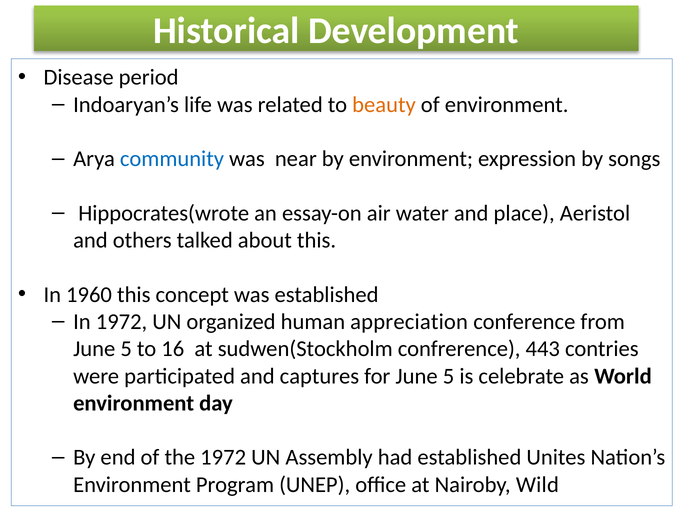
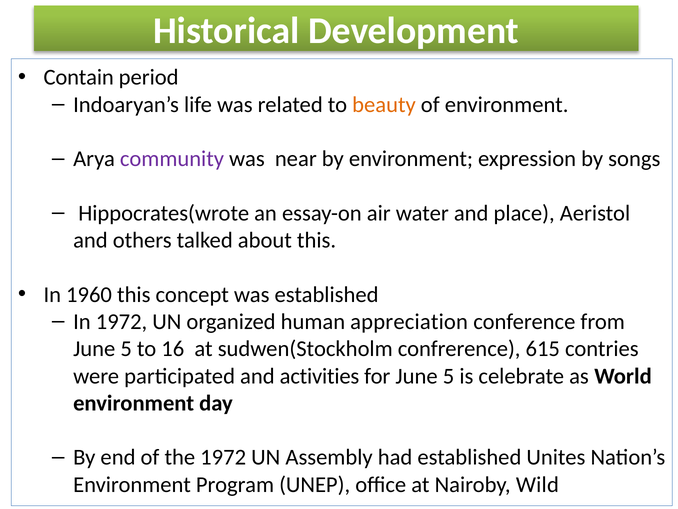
Disease: Disease -> Contain
community colour: blue -> purple
443: 443 -> 615
captures: captures -> activities
